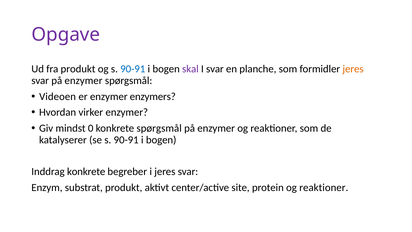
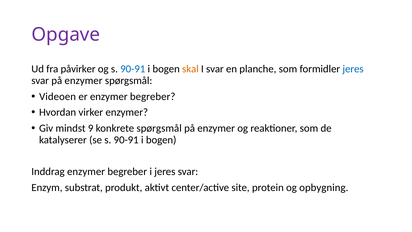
fra produkt: produkt -> påvirker
skal colour: purple -> orange
jeres at (353, 69) colour: orange -> blue
er enzymer enzymers: enzymers -> begreber
0: 0 -> 9
Inddrag konkrete: konkrete -> enzymer
protein og reaktioner: reaktioner -> opbygning
